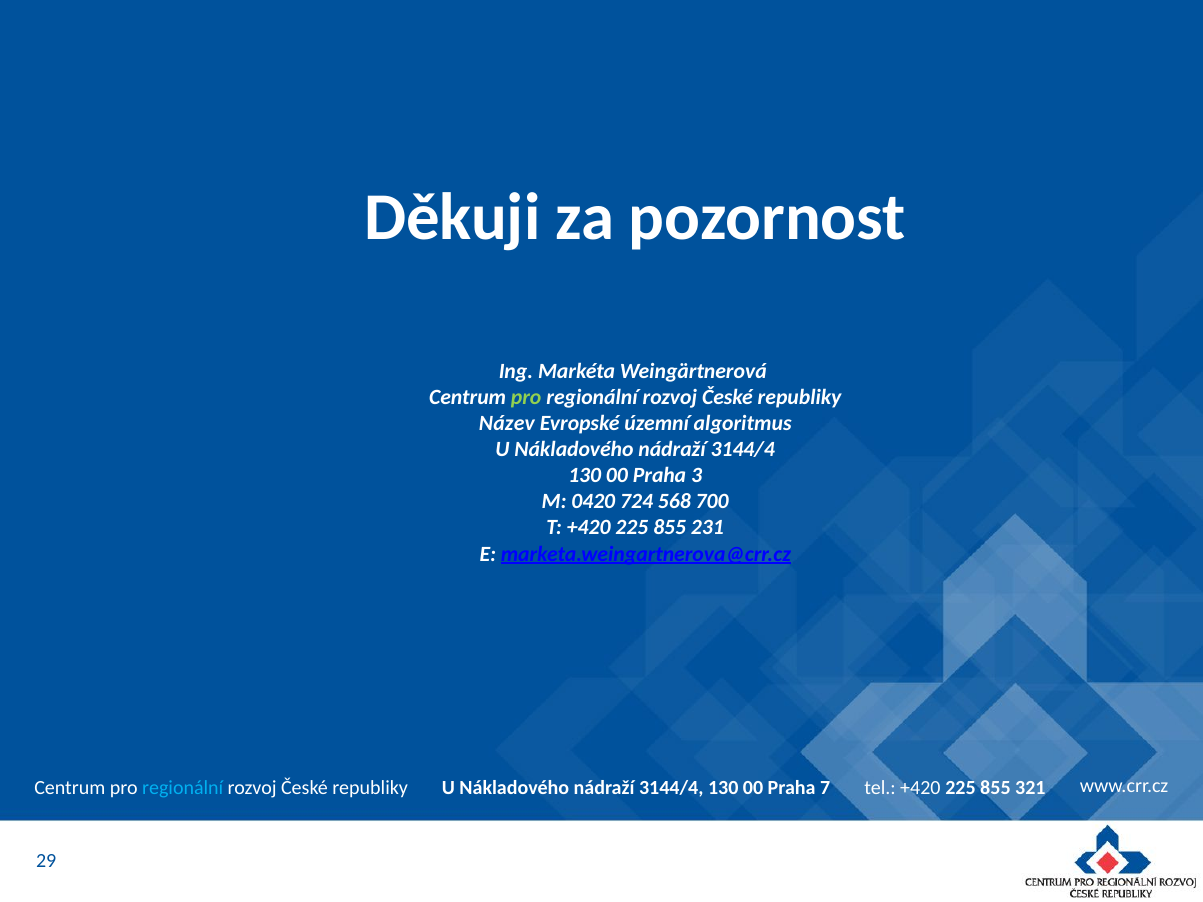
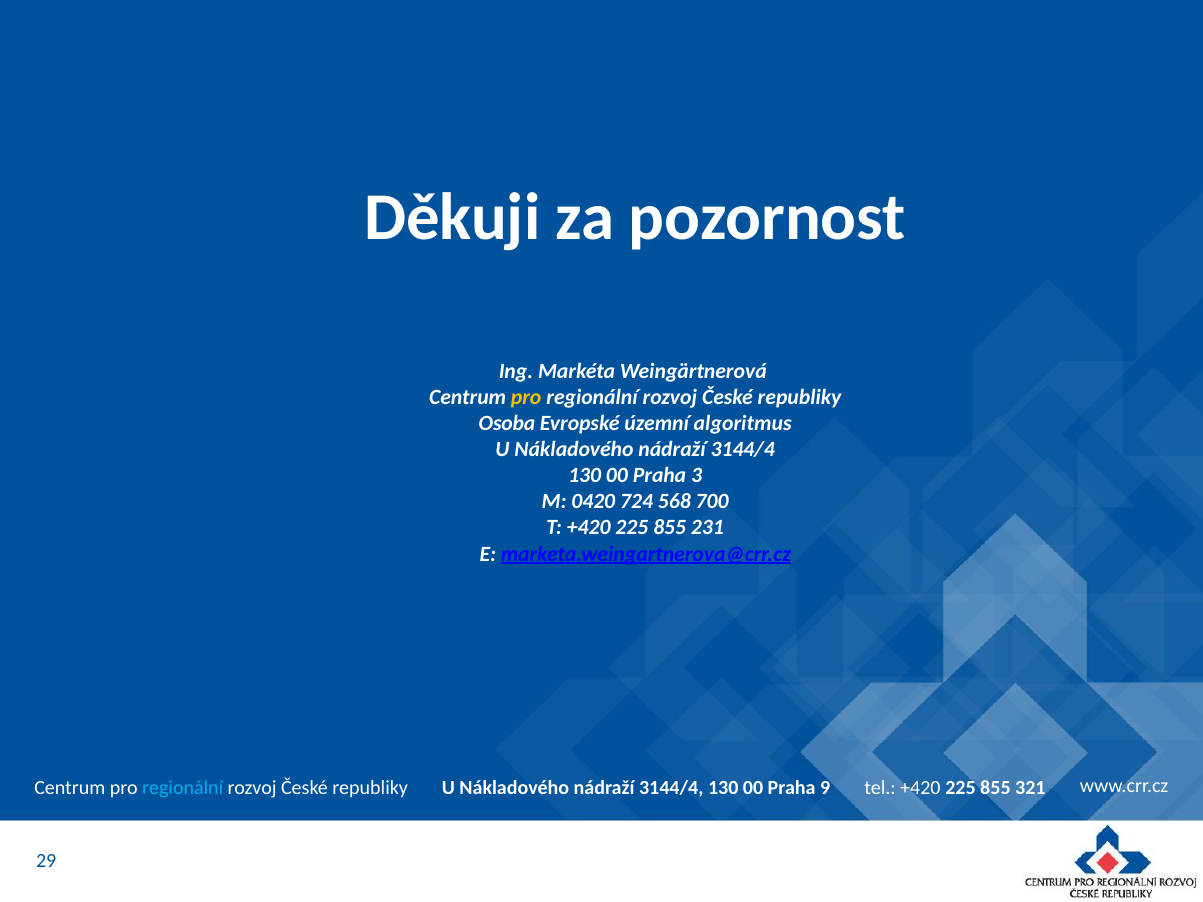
pro at (526, 397) colour: light green -> yellow
Název: Název -> Osoba
7: 7 -> 9
